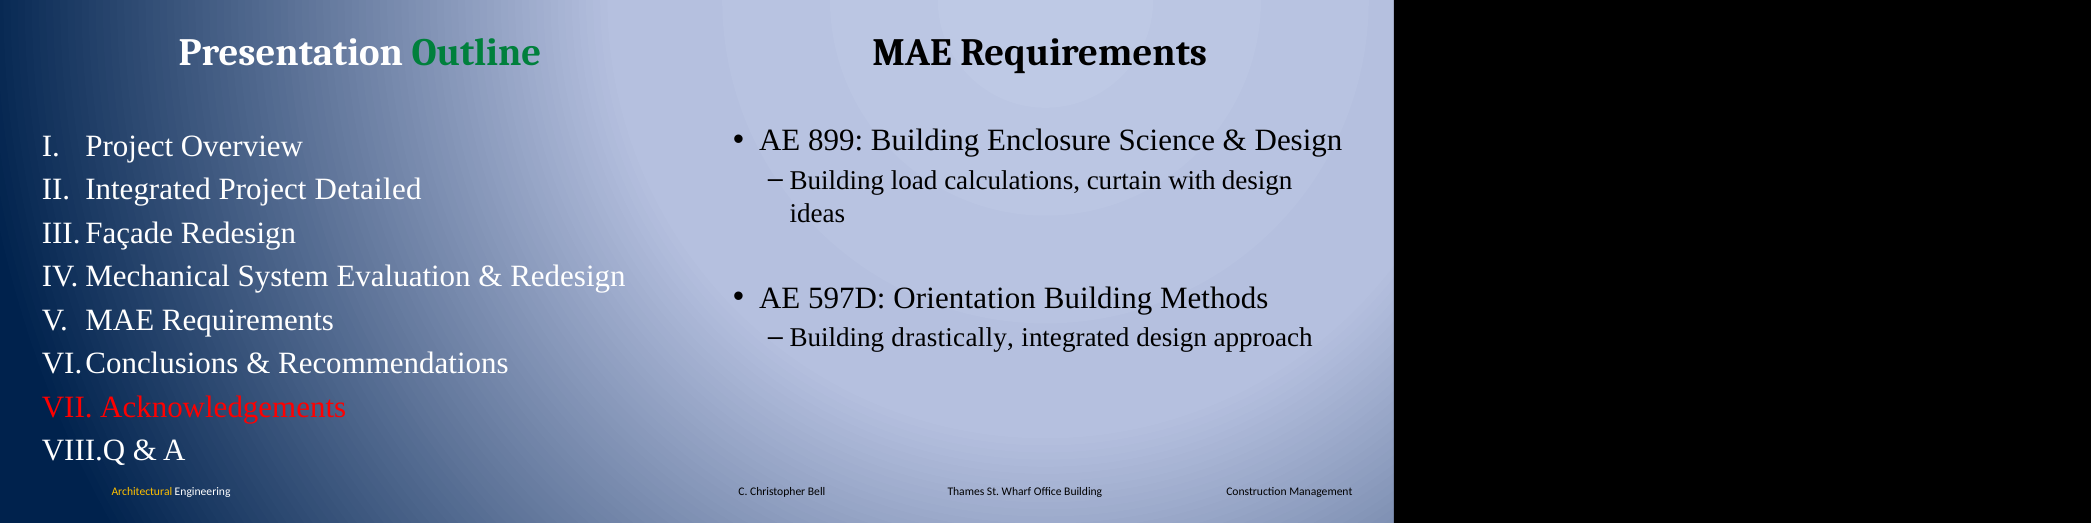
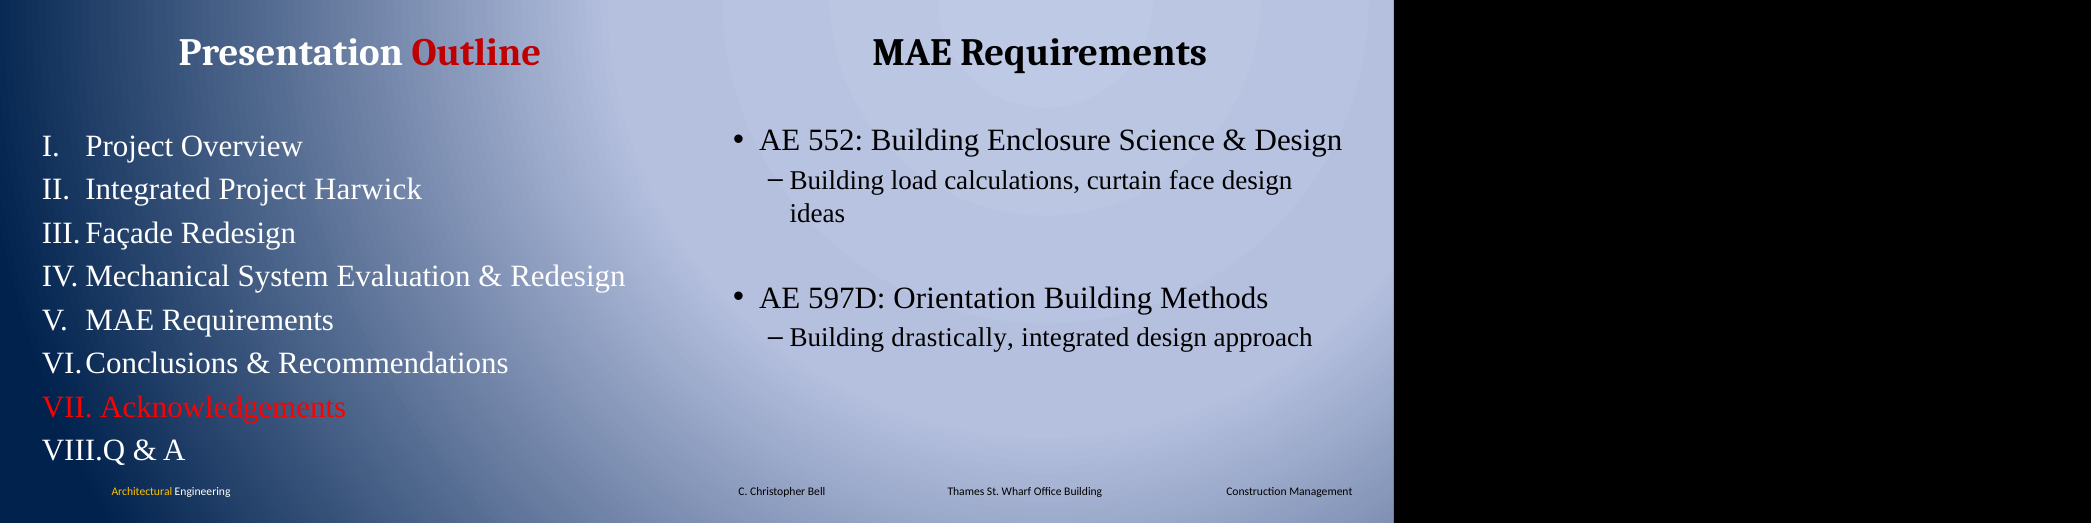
Outline colour: green -> red
899: 899 -> 552
with: with -> face
Detailed: Detailed -> Harwick
